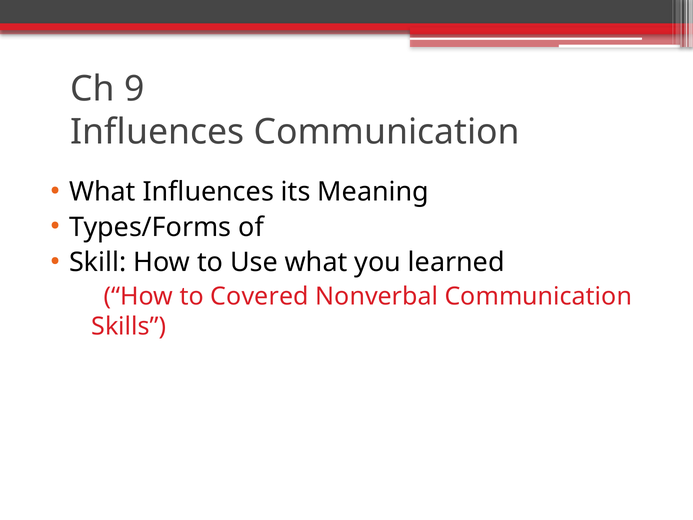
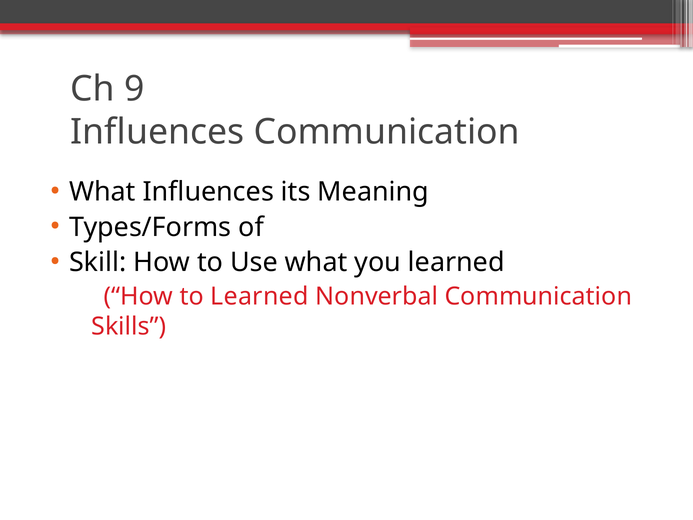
to Covered: Covered -> Learned
